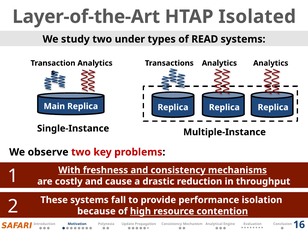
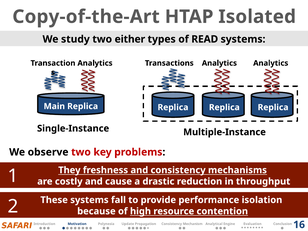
Layer-of-the-Art: Layer-of-the-Art -> Copy-of-the-Art
under: under -> either
With: With -> They
